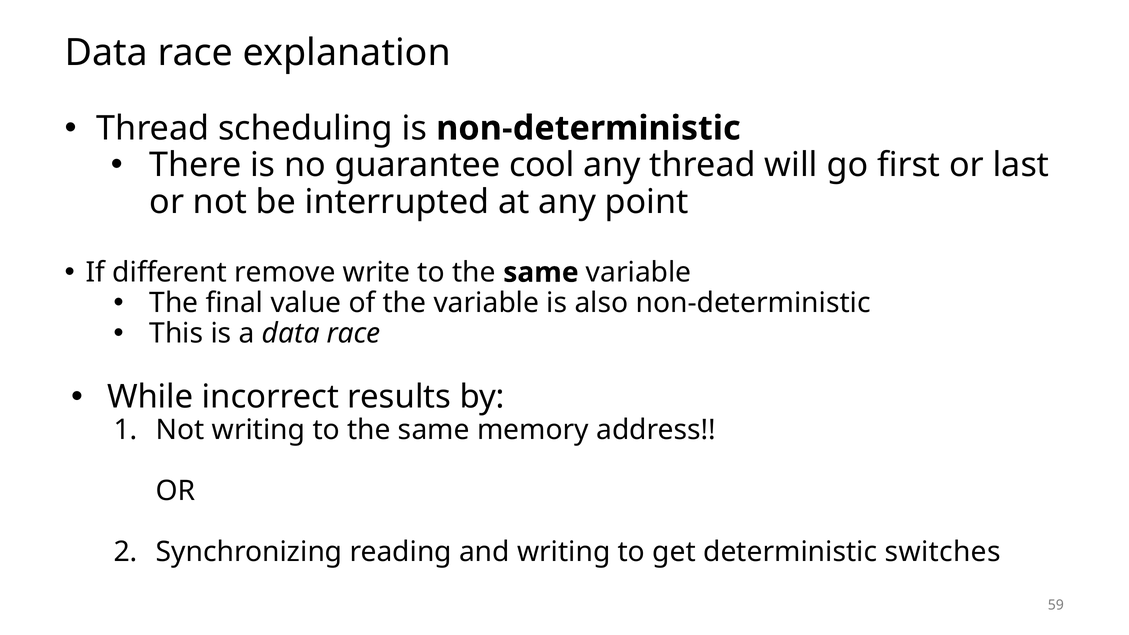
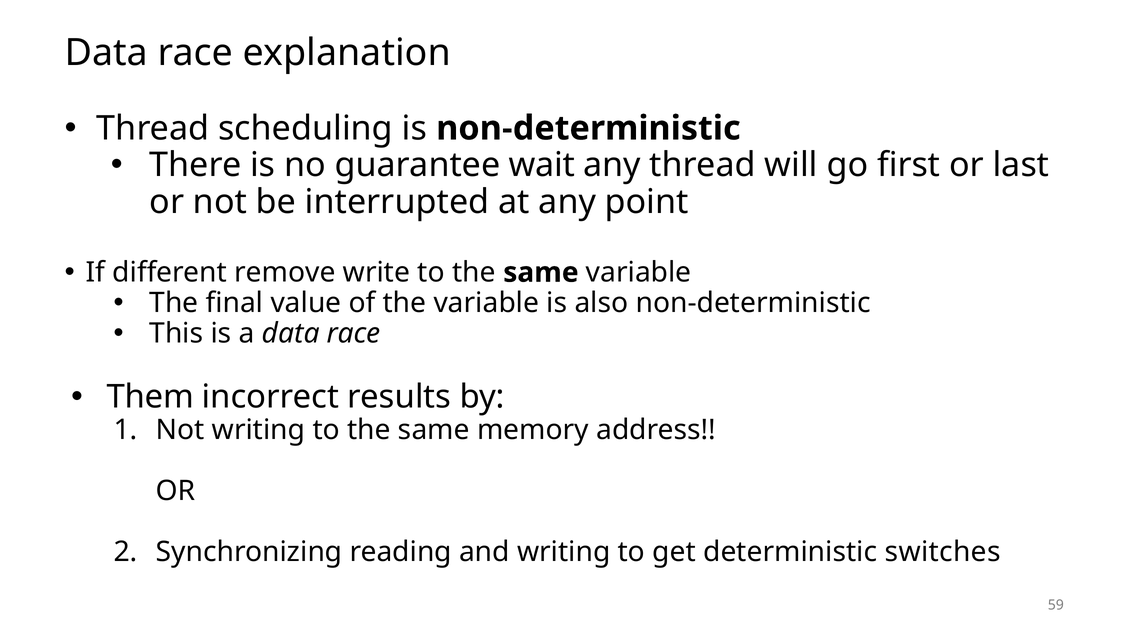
cool: cool -> wait
While: While -> Them
